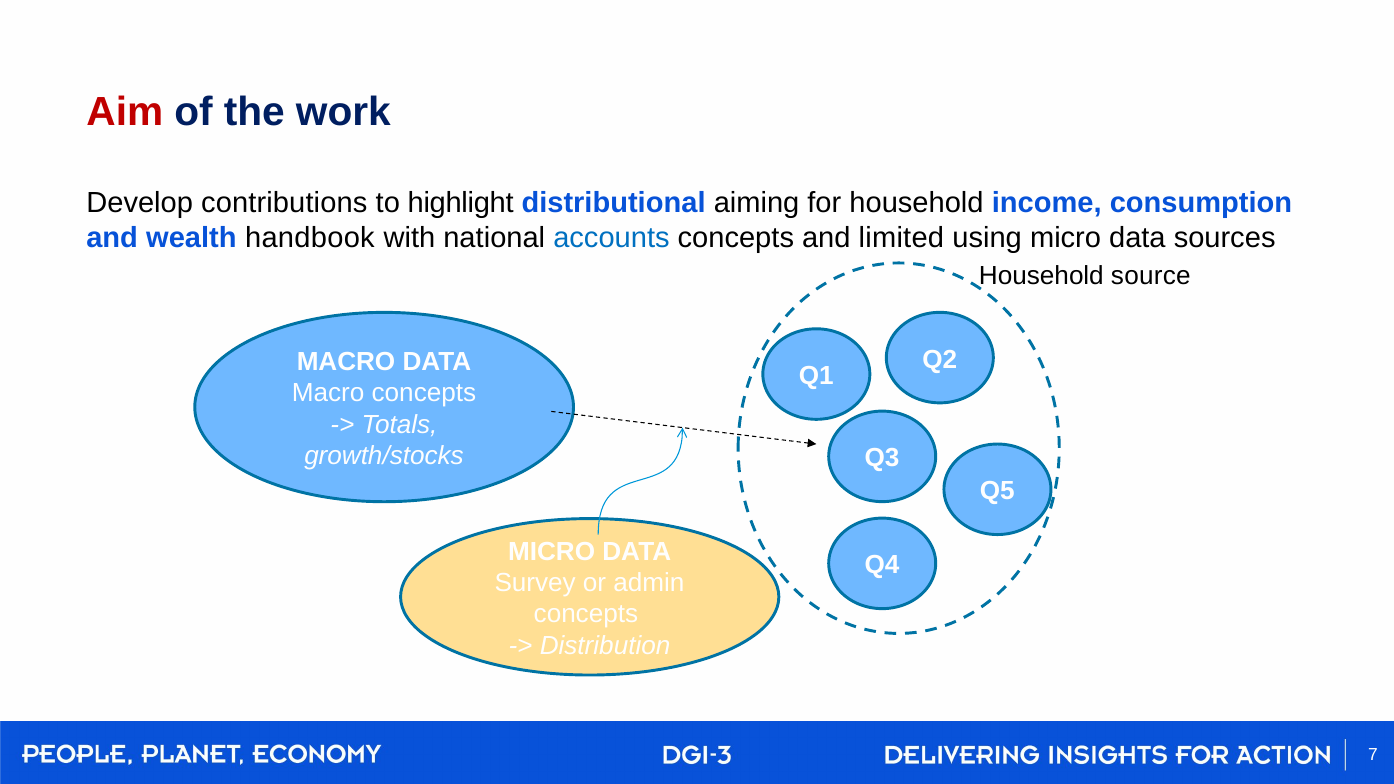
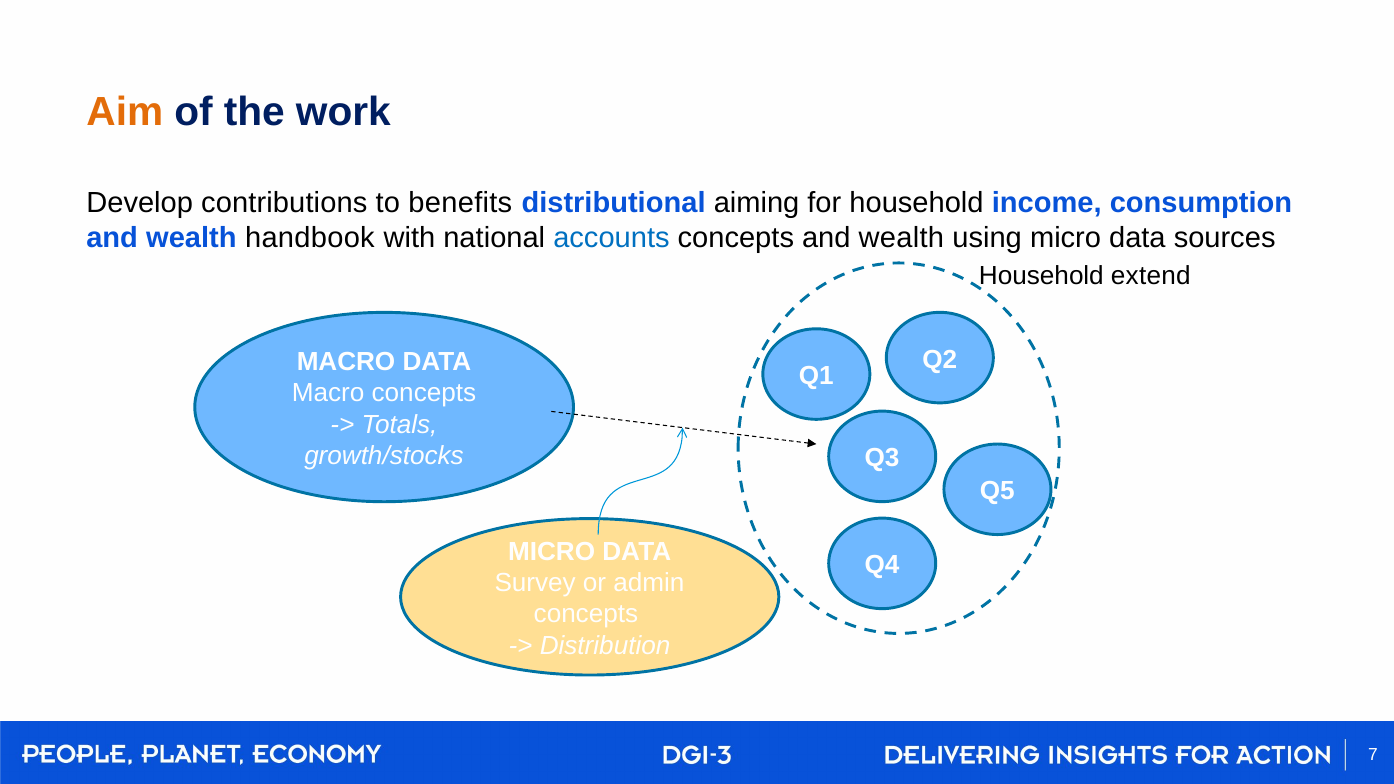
Aim colour: red -> orange
highlight: highlight -> benefits
concepts and limited: limited -> wealth
source: source -> extend
